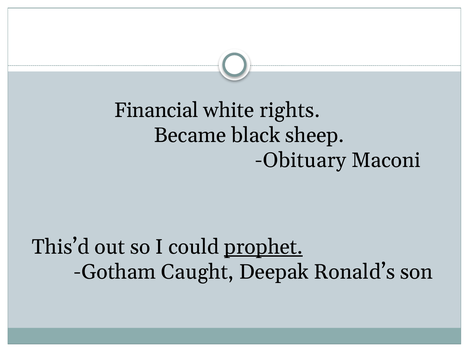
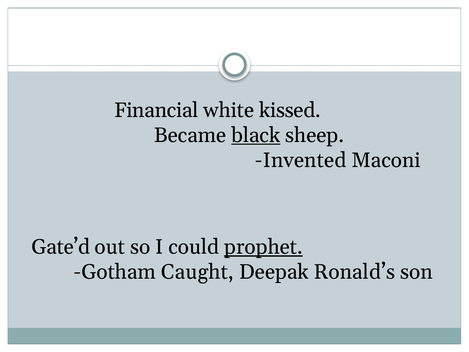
rights: rights -> kissed
black underline: none -> present
Obituary: Obituary -> Invented
This’d: This’d -> Gate’d
